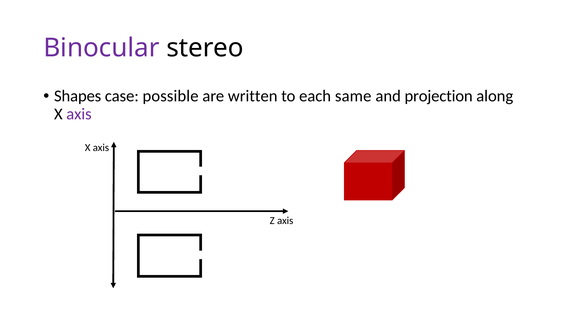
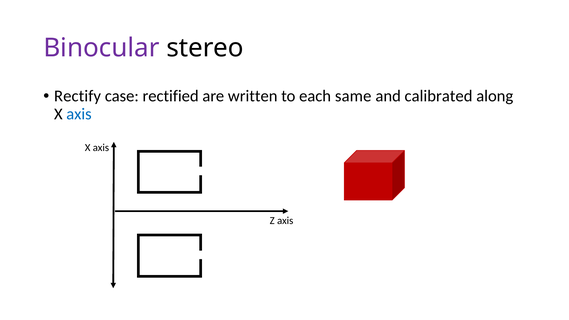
Shapes: Shapes -> Rectify
possible: possible -> rectified
projection: projection -> calibrated
axis at (79, 114) colour: purple -> blue
